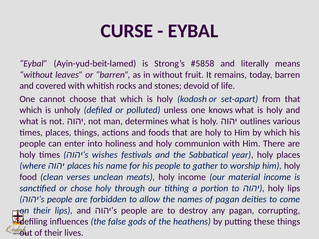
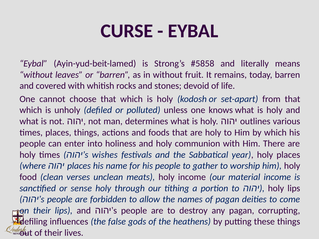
chose: chose -> sense
